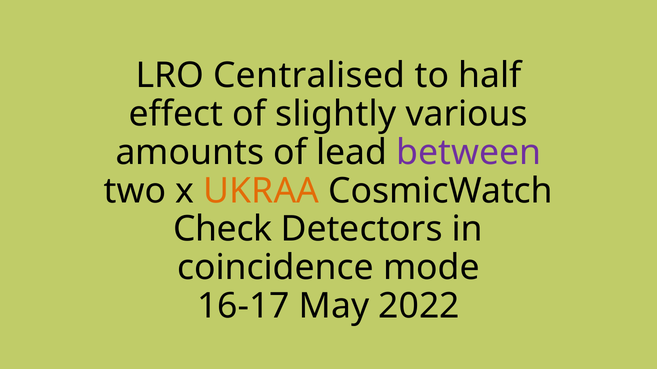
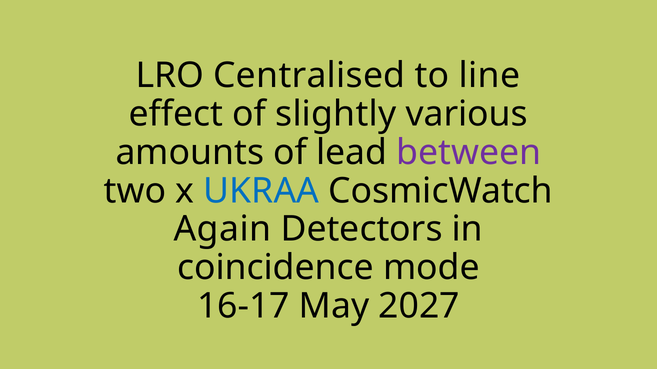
half: half -> line
UKRAA colour: orange -> blue
Check: Check -> Again
2022: 2022 -> 2027
